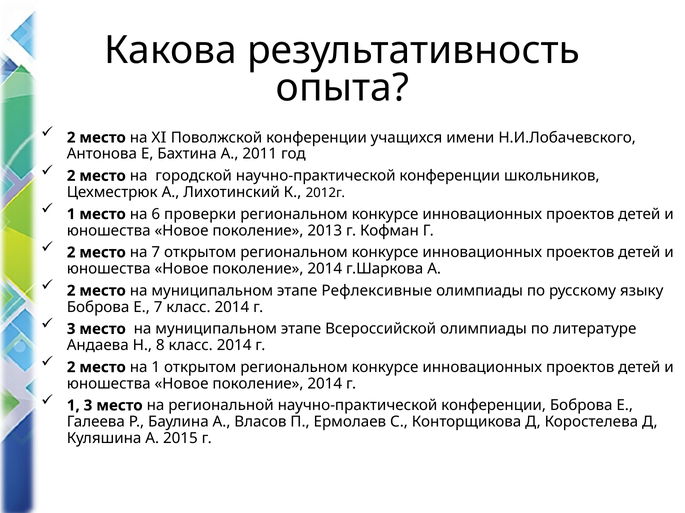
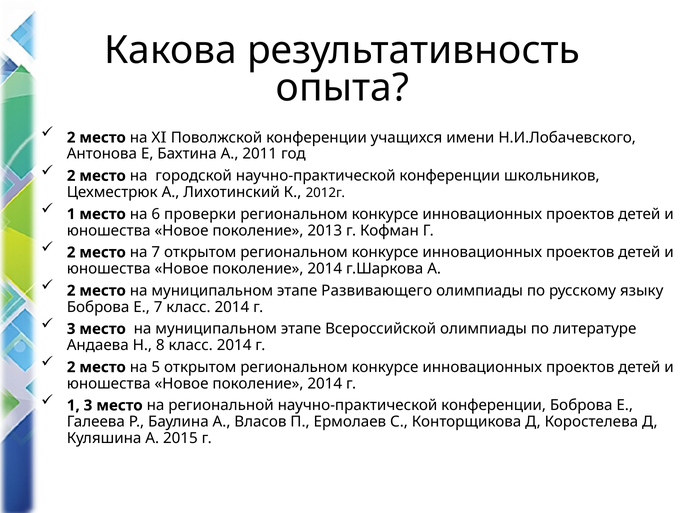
Рефлексивные: Рефлексивные -> Развивающего
на 1: 1 -> 5
